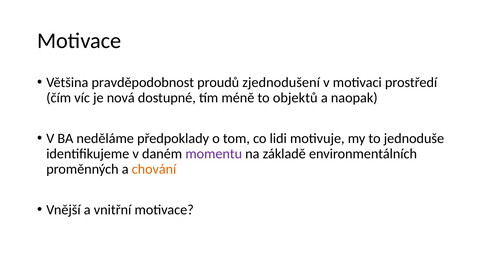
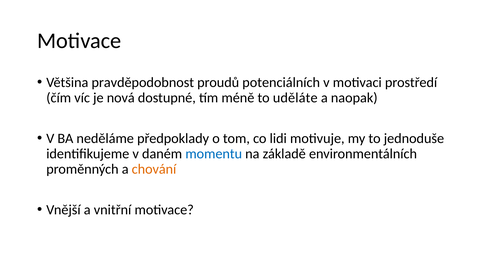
zjednodušení: zjednodušení -> potenciálních
objektů: objektů -> uděláte
momentu colour: purple -> blue
